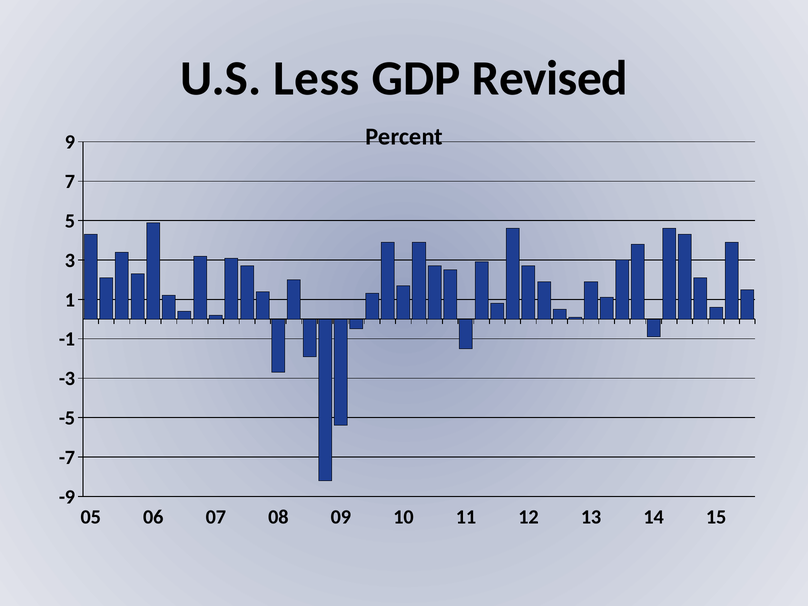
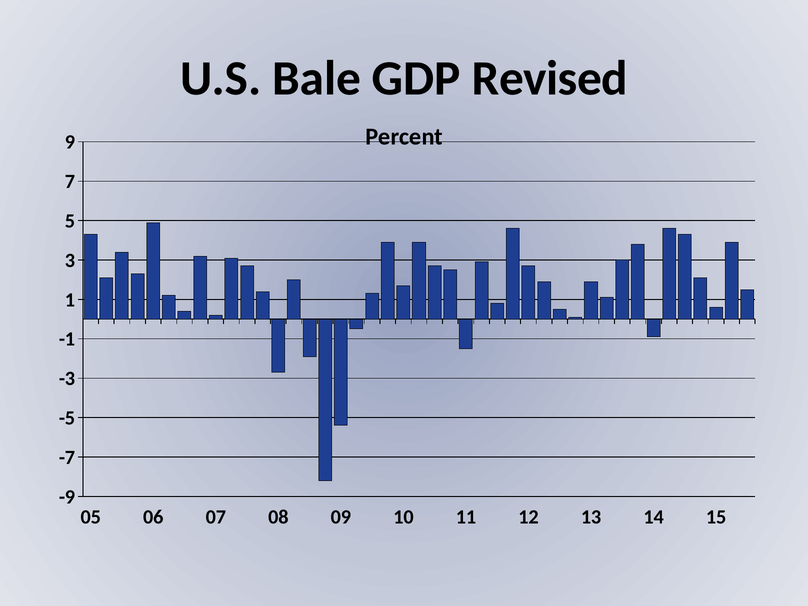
Less: Less -> Bale
